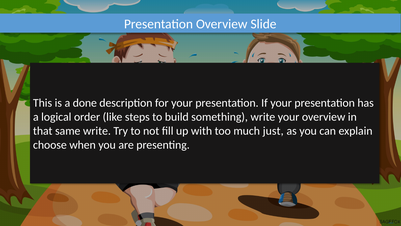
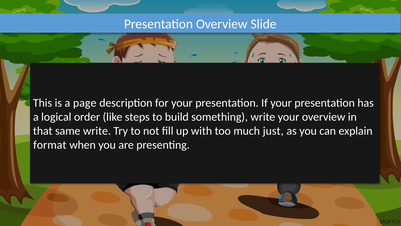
done: done -> page
choose: choose -> format
